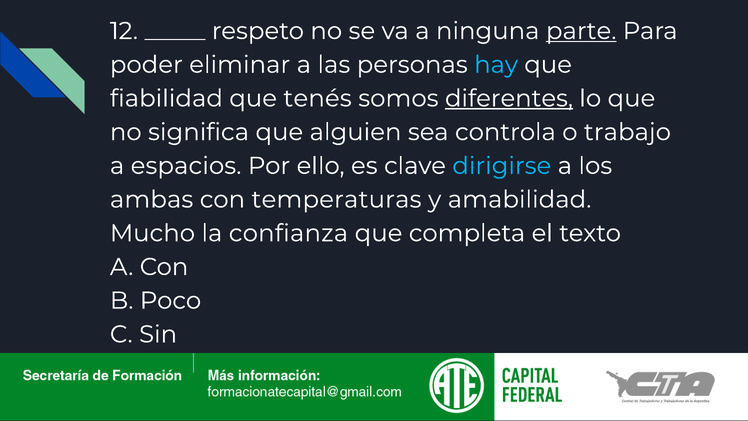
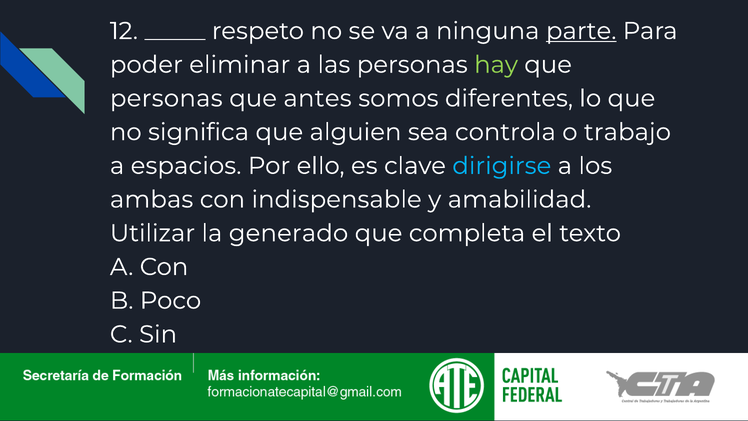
hay colour: light blue -> light green
fiabilidad at (166, 98): fiabilidad -> personas
tenés: tenés -> antes
diferentes underline: present -> none
temperaturas: temperaturas -> indispensable
Mucho: Mucho -> Utilizar
confianza: confianza -> generado
